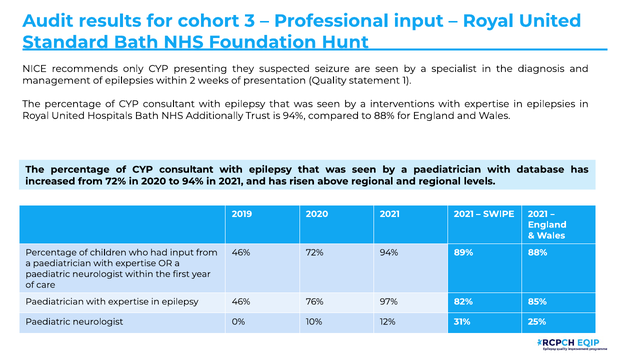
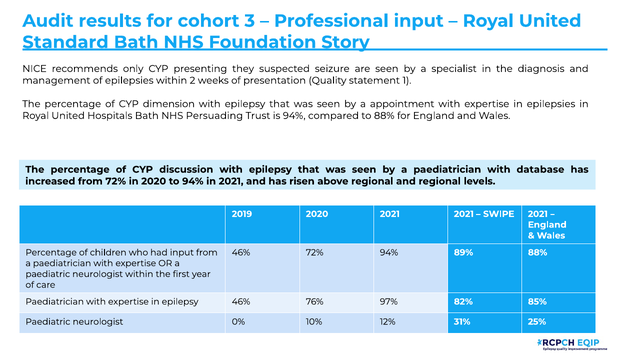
Hunt: Hunt -> Story
consultant at (169, 104): consultant -> dimension
interventions: interventions -> appointment
Additionally: Additionally -> Persuading
consultant at (186, 170): consultant -> discussion
